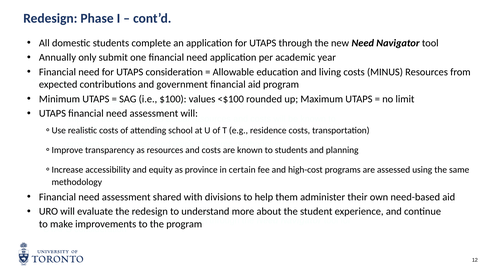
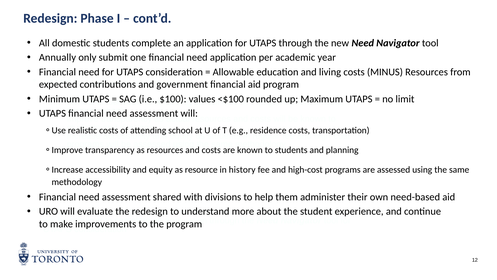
province: province -> resource
certain: certain -> history
